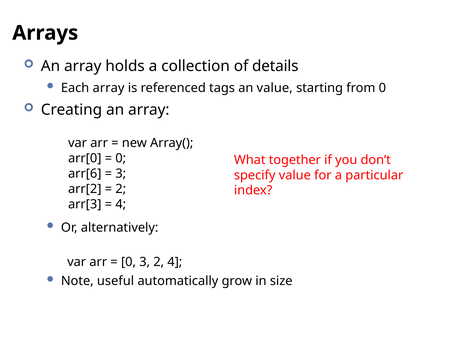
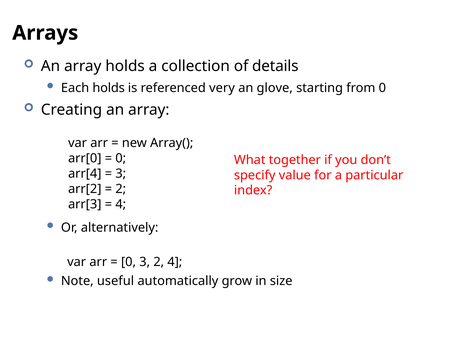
Each array: array -> holds
tags: tags -> very
an value: value -> glove
arr[6: arr[6 -> arr[4
